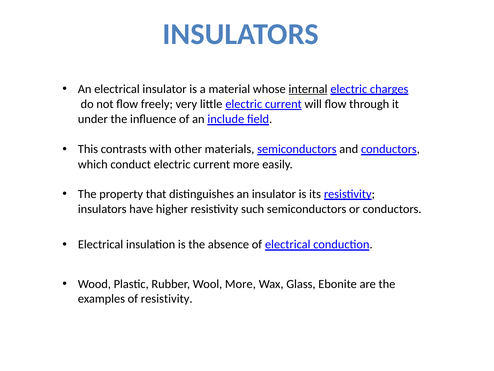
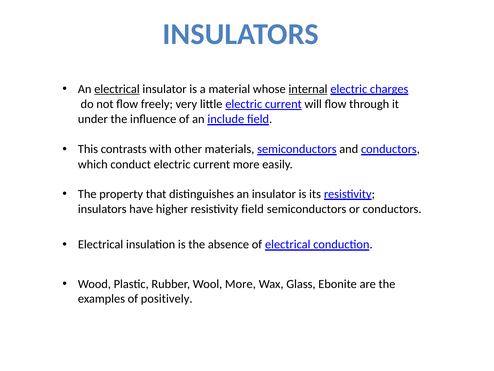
electrical at (117, 89) underline: none -> present
resistivity such: such -> field
of resistivity: resistivity -> positively
